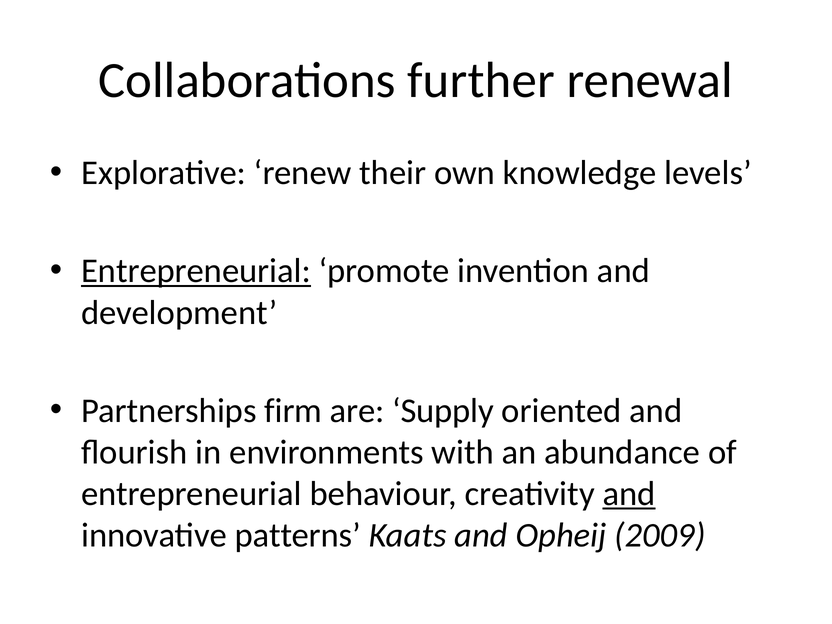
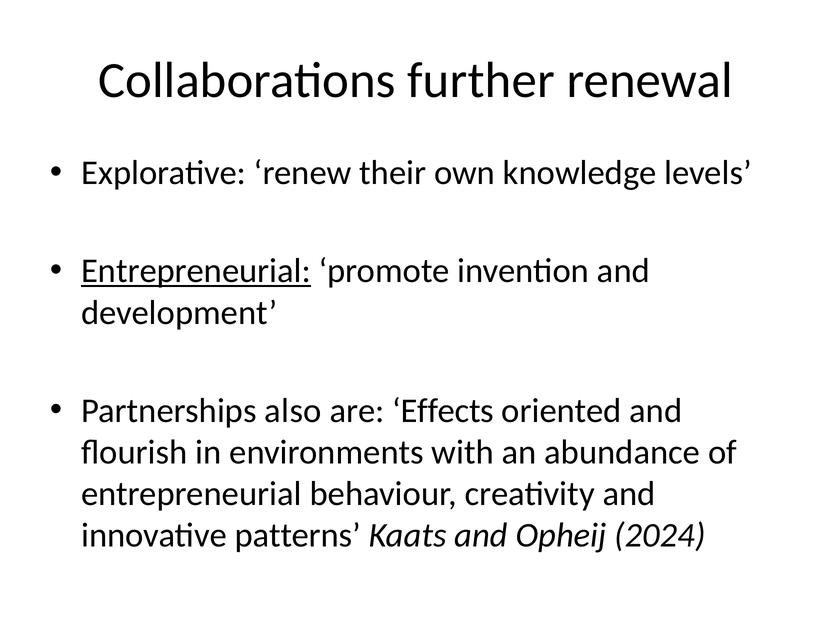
firm: firm -> also
Supply: Supply -> Effects
and at (629, 494) underline: present -> none
2009: 2009 -> 2024
